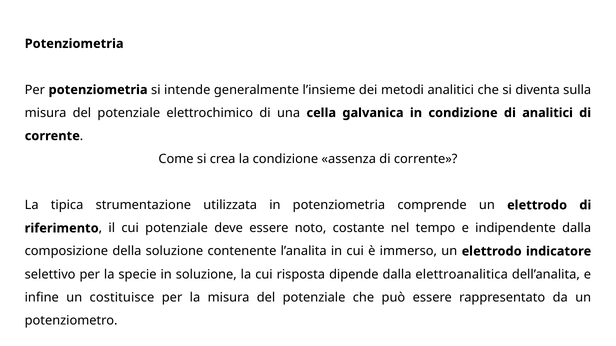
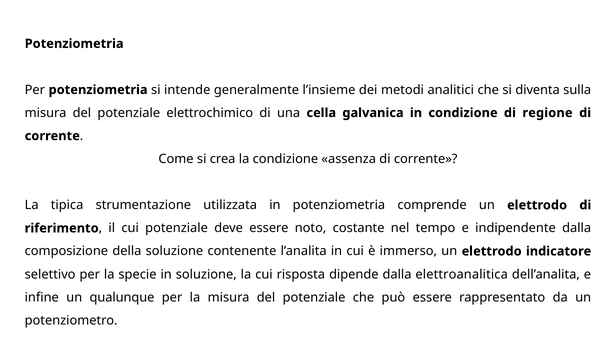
di analitici: analitici -> regione
costituisce: costituisce -> qualunque
